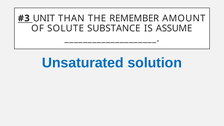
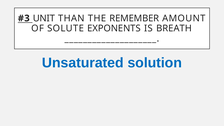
SUBSTANCE: SUBSTANCE -> EXPONENTS
ASSUME: ASSUME -> BREATH
